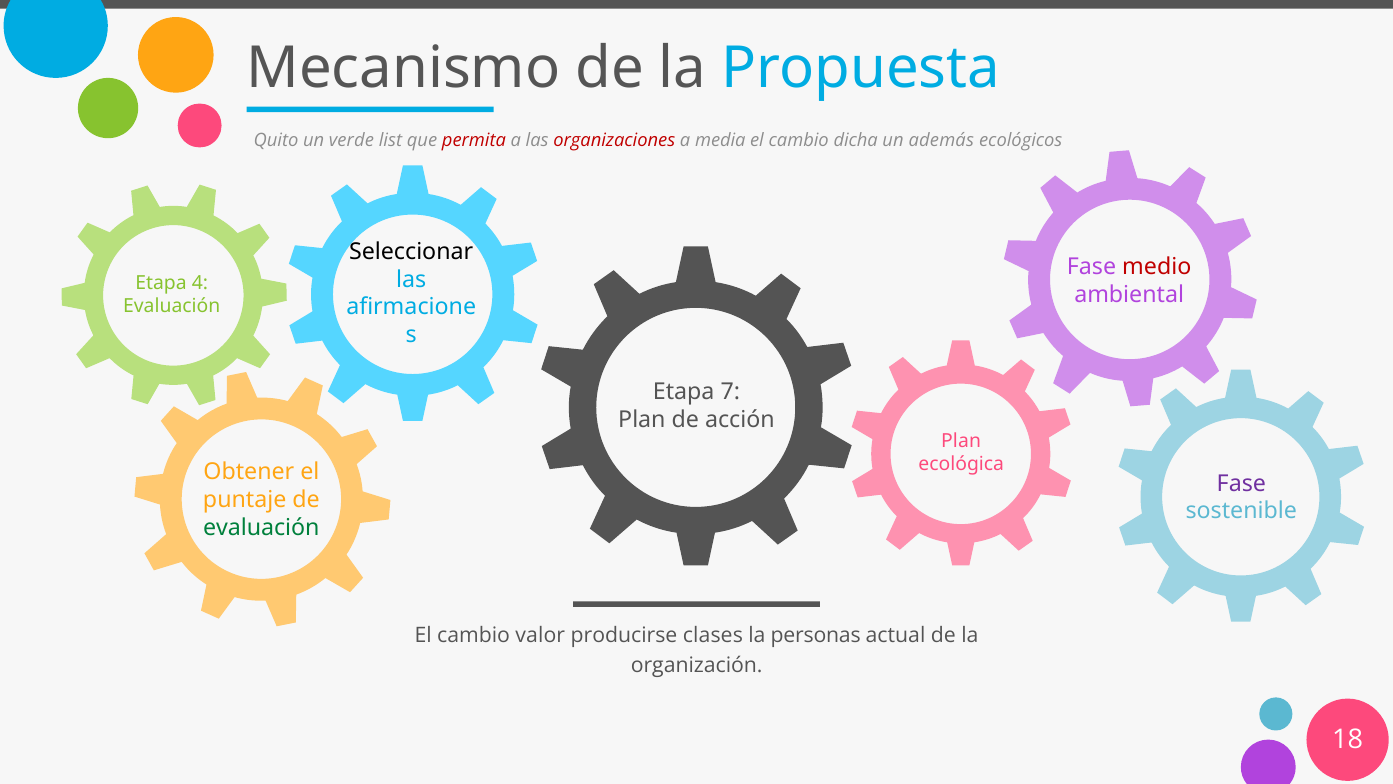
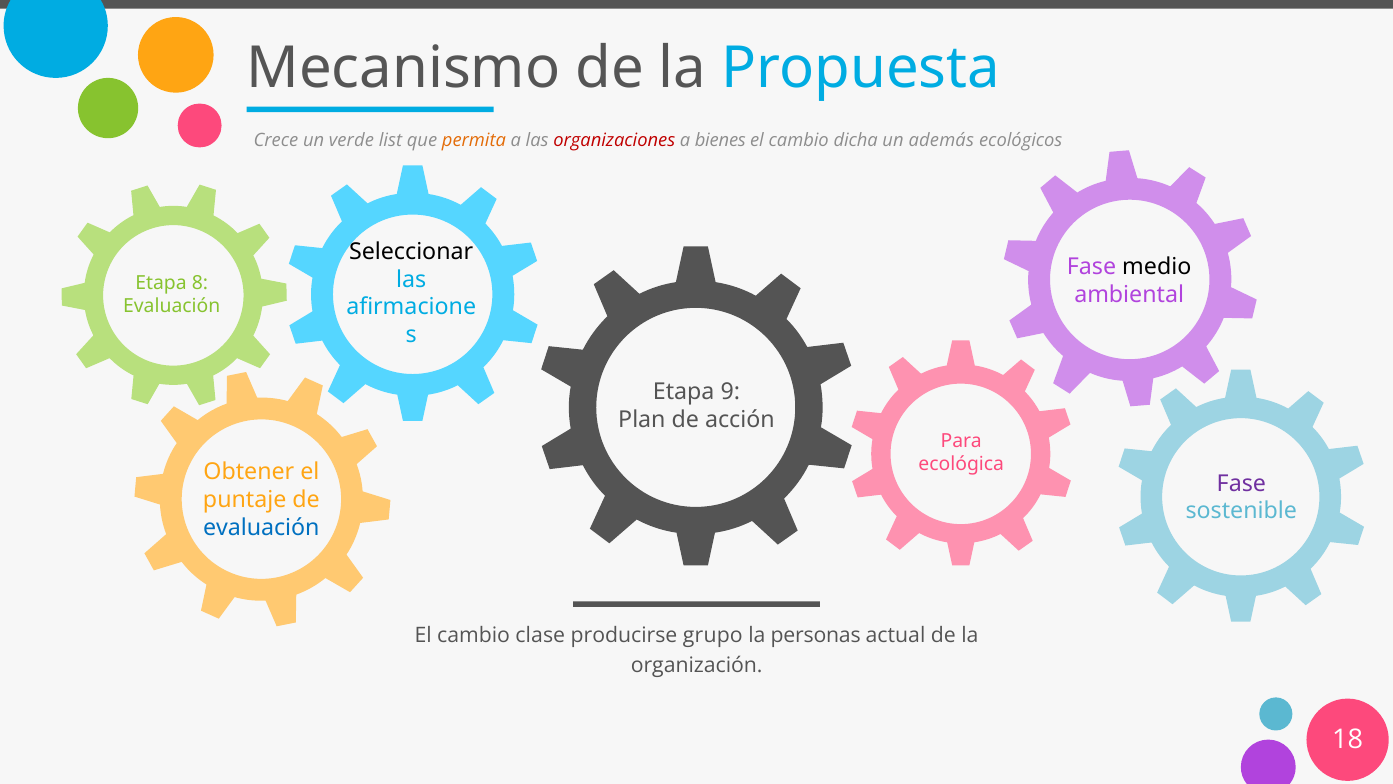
Quito: Quito -> Crece
permita colour: red -> orange
media: media -> bienes
medio colour: red -> black
4: 4 -> 8
7: 7 -> 9
Plan at (961, 441): Plan -> Para
evaluación at (261, 528) colour: green -> blue
valor: valor -> clase
clases: clases -> grupo
